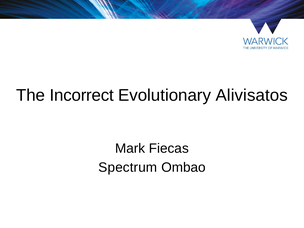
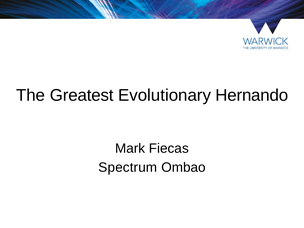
Incorrect: Incorrect -> Greatest
Alivisatos: Alivisatos -> Hernando
